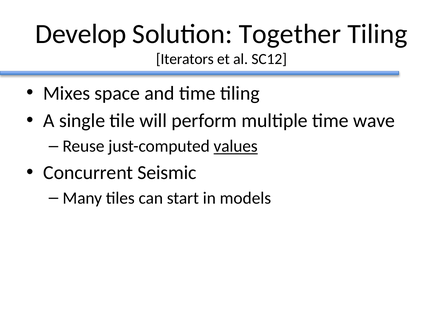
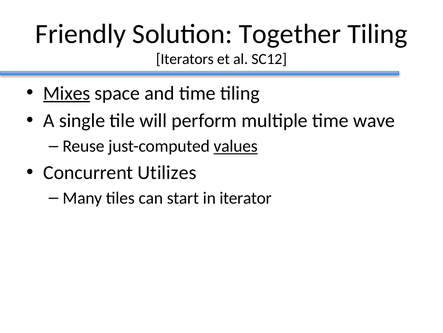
Develop: Develop -> Friendly
Mixes underline: none -> present
Seismic: Seismic -> Utilizes
models: models -> iterator
